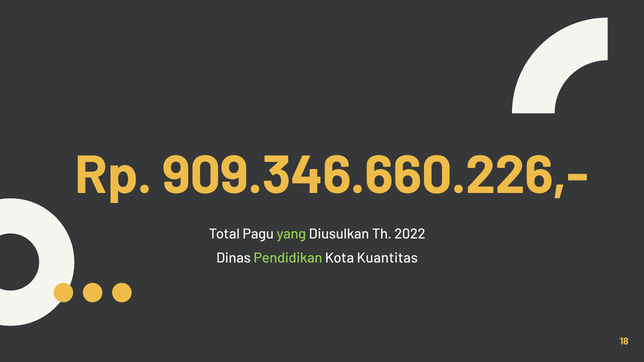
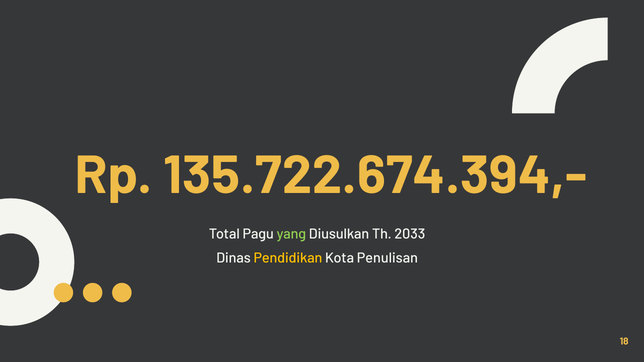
909.346.660.226,-: 909.346.660.226,- -> 135.722.674.394,-
2022: 2022 -> 2033
Pendidikan colour: light green -> yellow
Kuantitas: Kuantitas -> Penulisan
